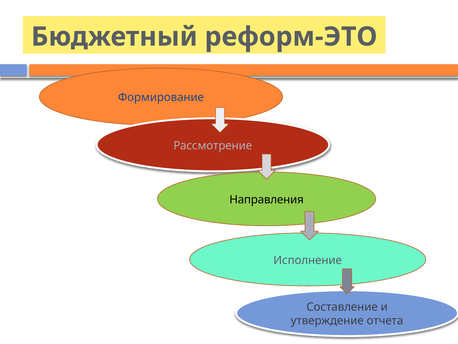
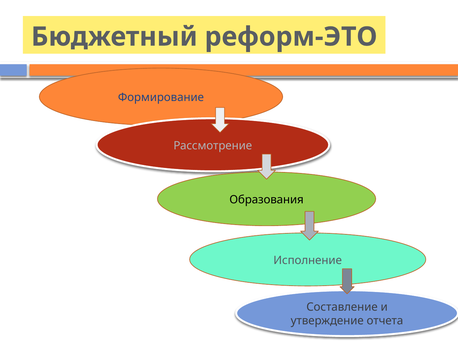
Направления: Направления -> Образования
